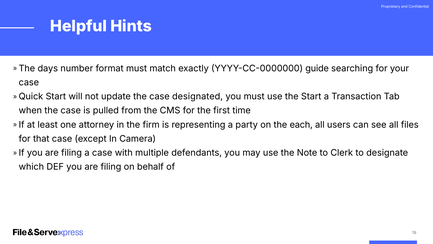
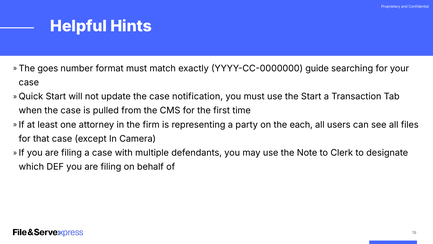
days: days -> goes
designated: designated -> notification
